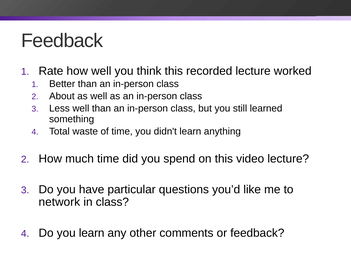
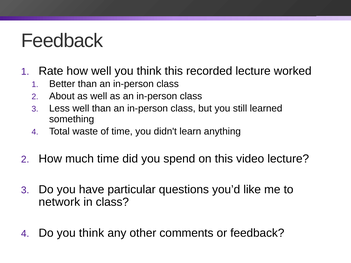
Do you learn: learn -> think
